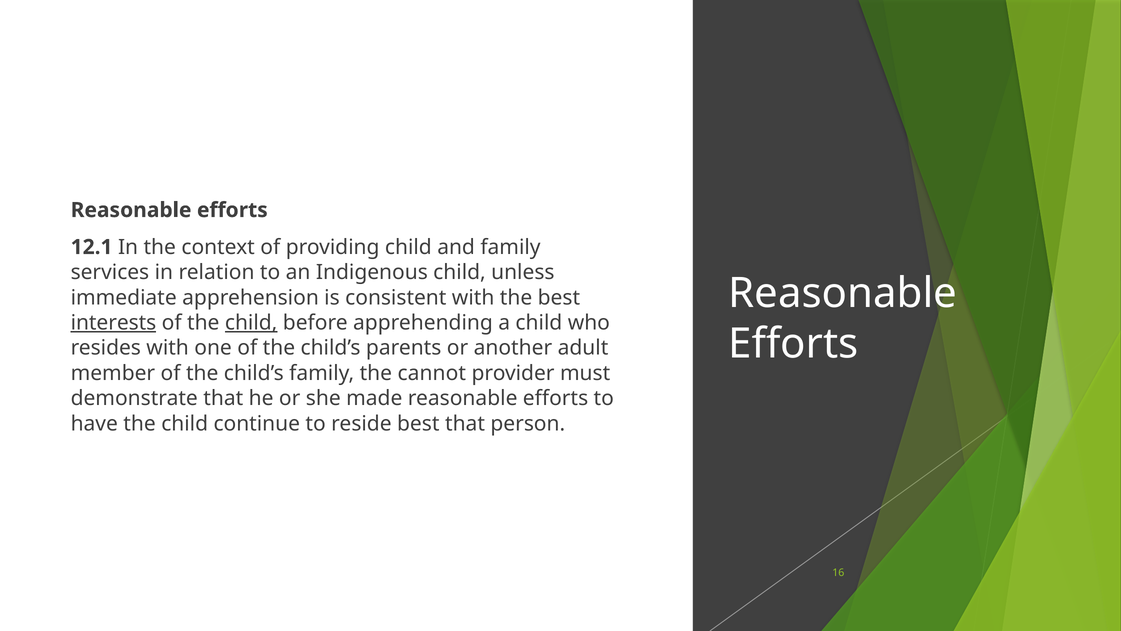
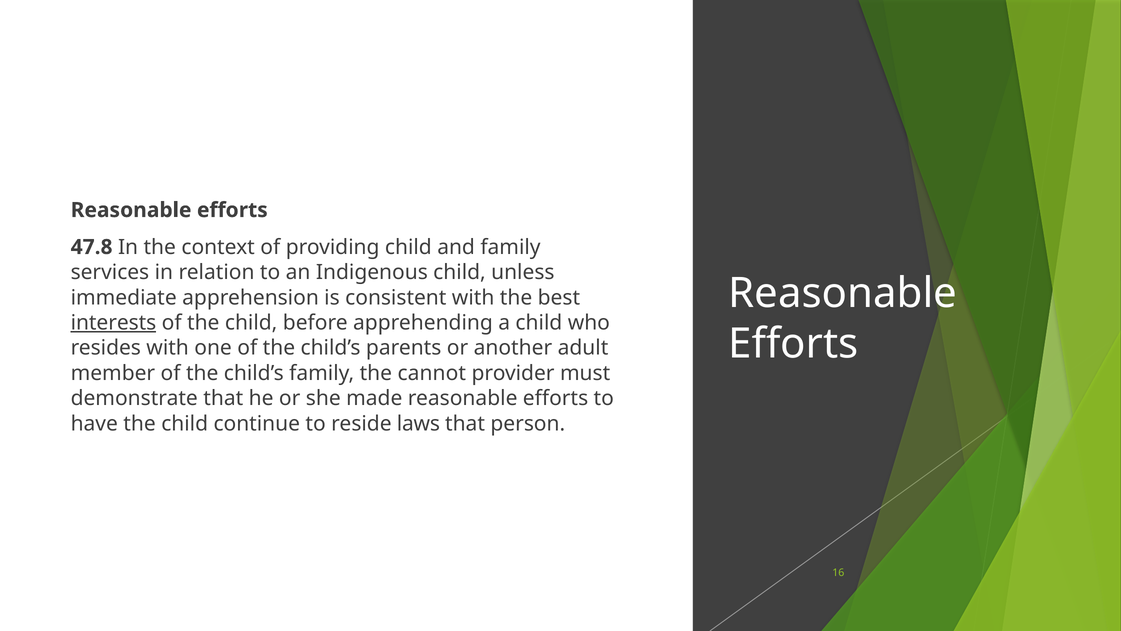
12.1: 12.1 -> 47.8
child at (251, 323) underline: present -> none
reside best: best -> laws
